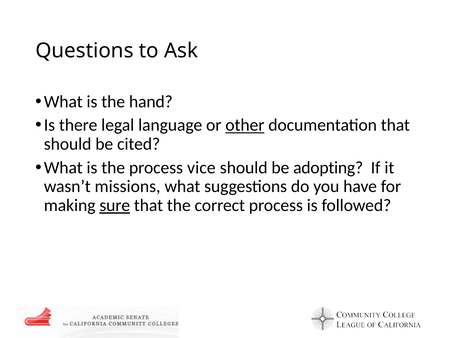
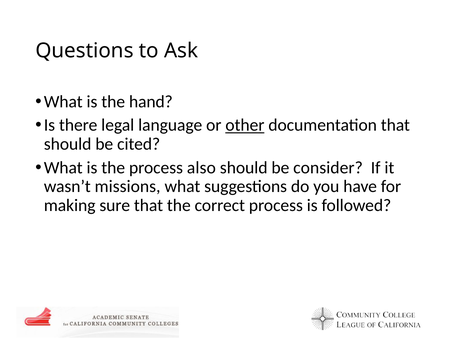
vice: vice -> also
adopting: adopting -> consider
sure underline: present -> none
